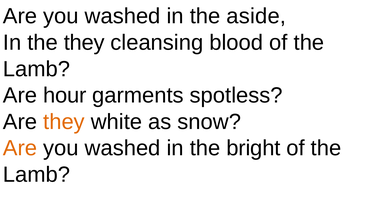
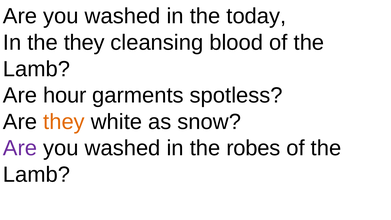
aside: aside -> today
Are at (20, 148) colour: orange -> purple
bright: bright -> robes
